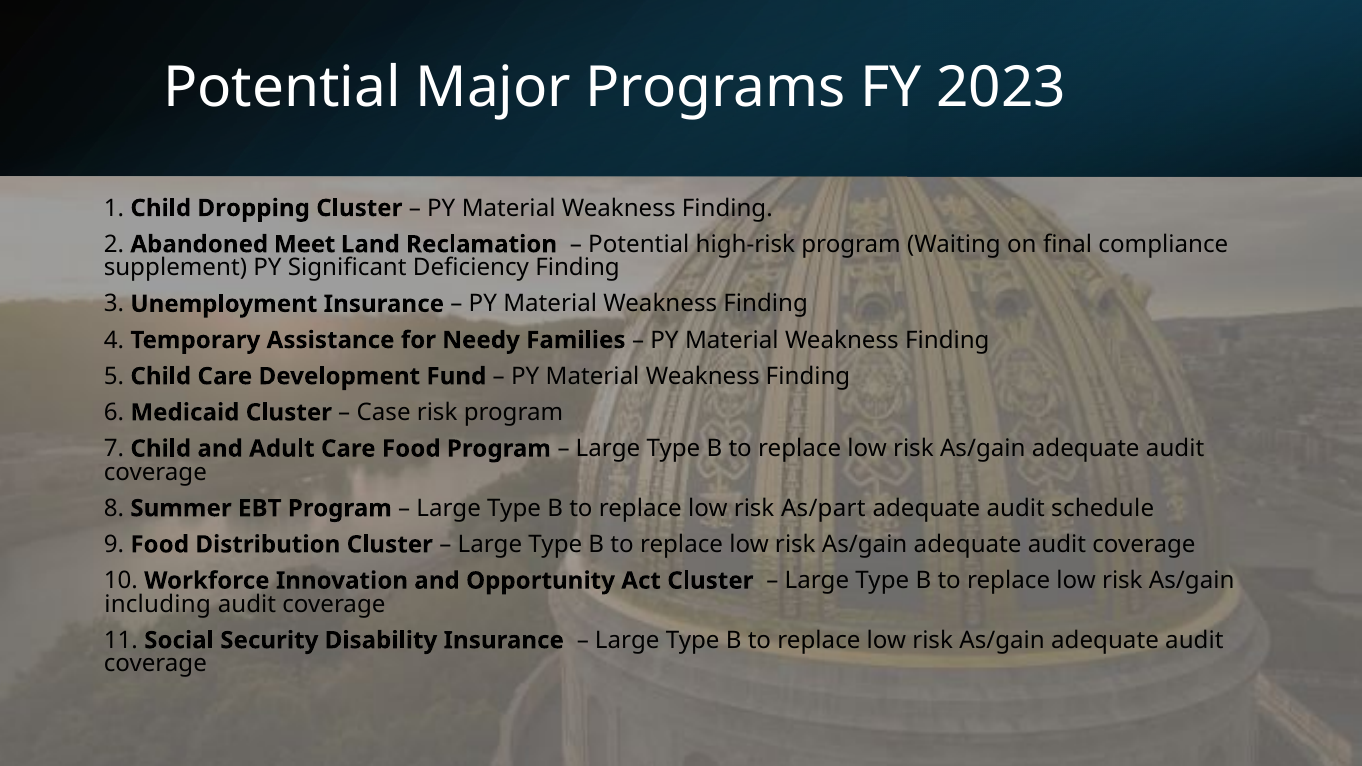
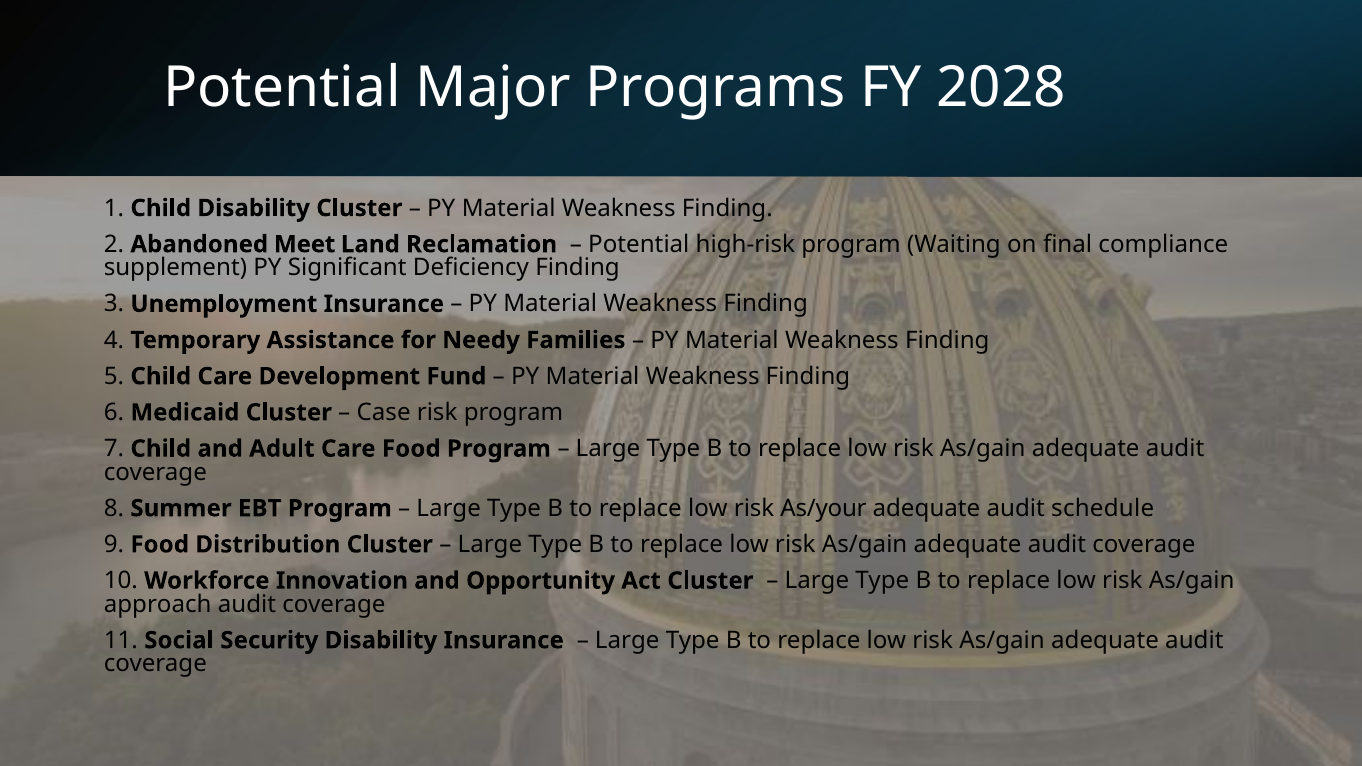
2023: 2023 -> 2028
Child Dropping: Dropping -> Disability
As/part: As/part -> As/your
including: including -> approach
